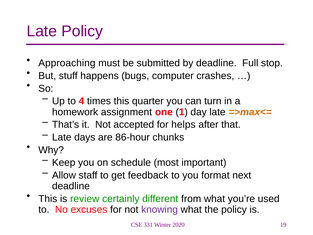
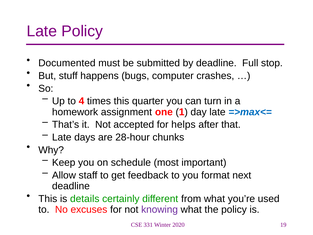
Approaching: Approaching -> Documented
=>max<= colour: orange -> blue
86-hour: 86-hour -> 28-hour
review: review -> details
